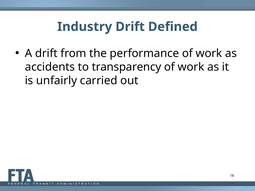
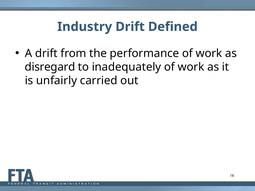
accidents: accidents -> disregard
transparency: transparency -> inadequately
